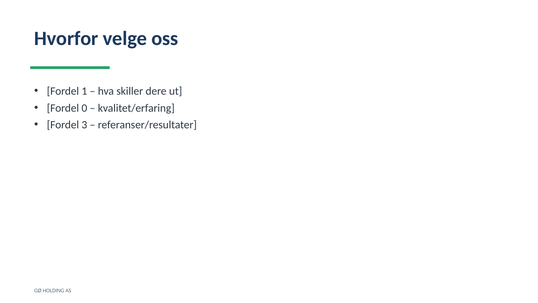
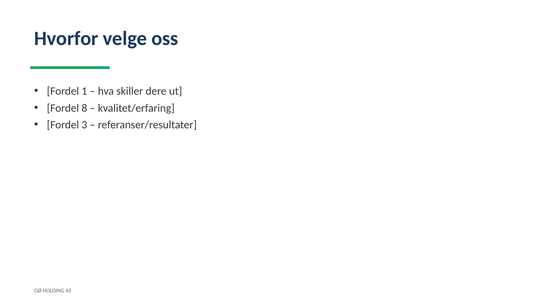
0: 0 -> 8
